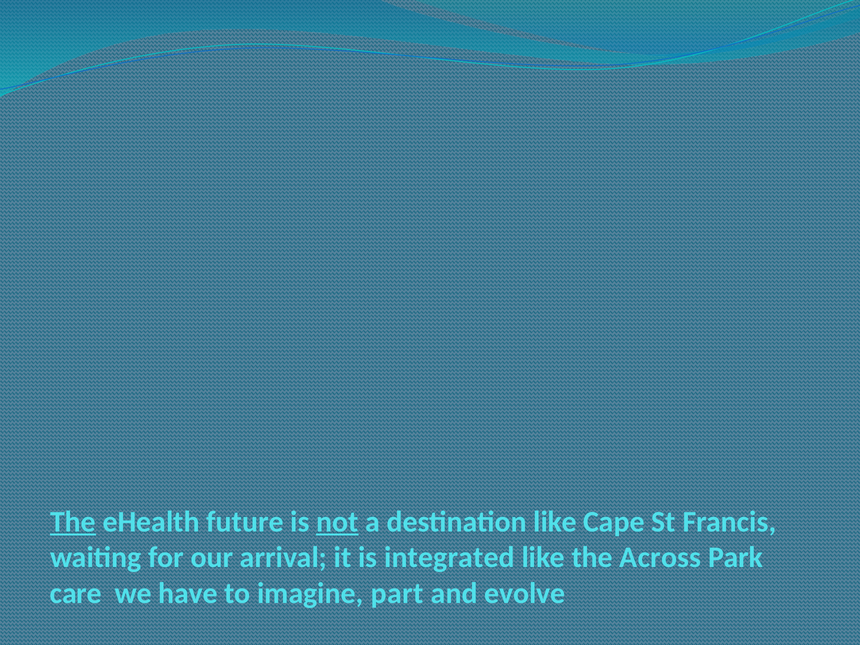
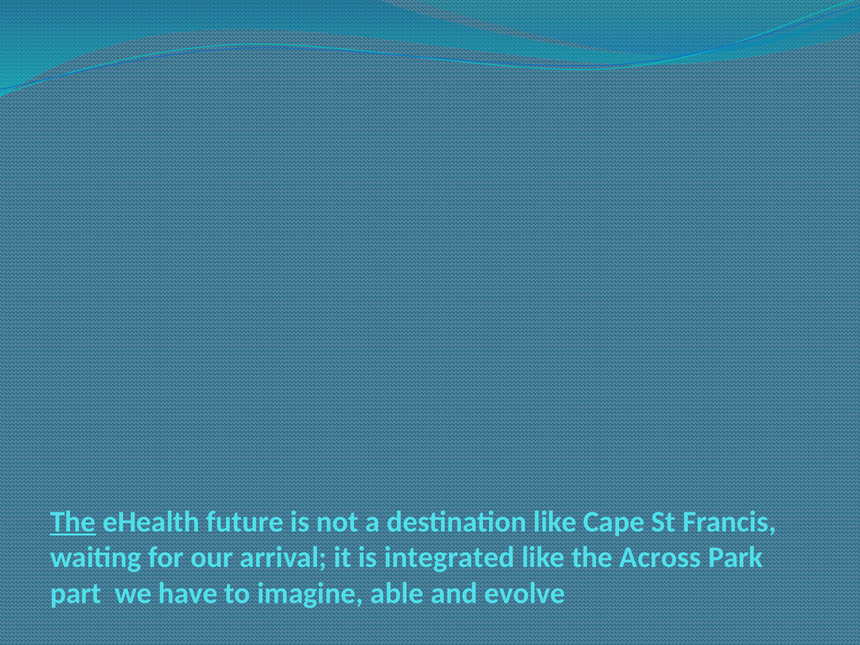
not underline: present -> none
care: care -> part
part: part -> able
